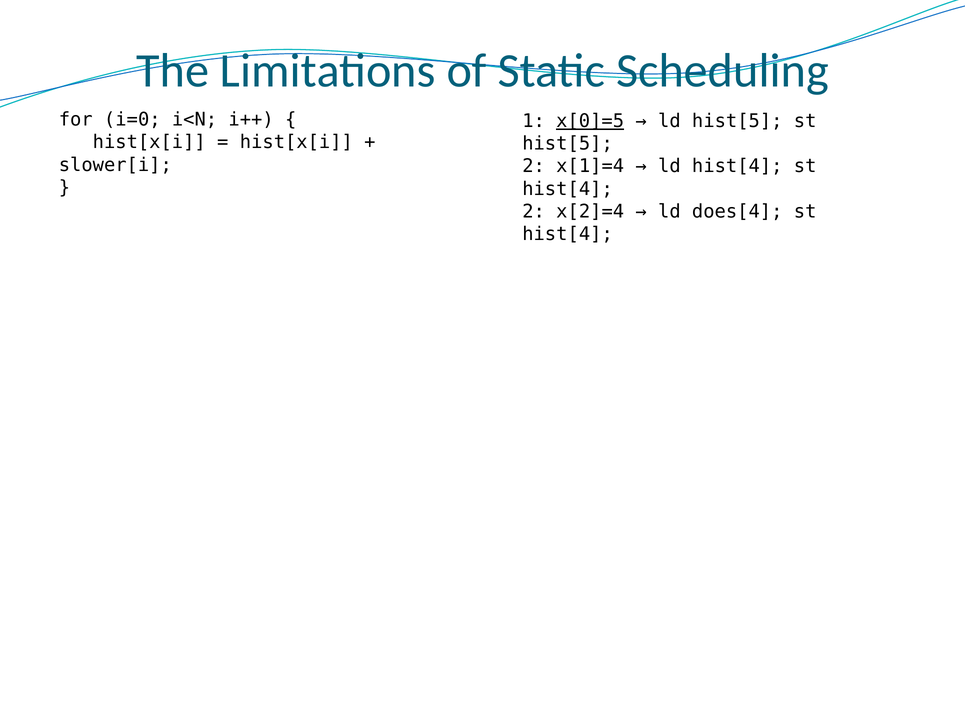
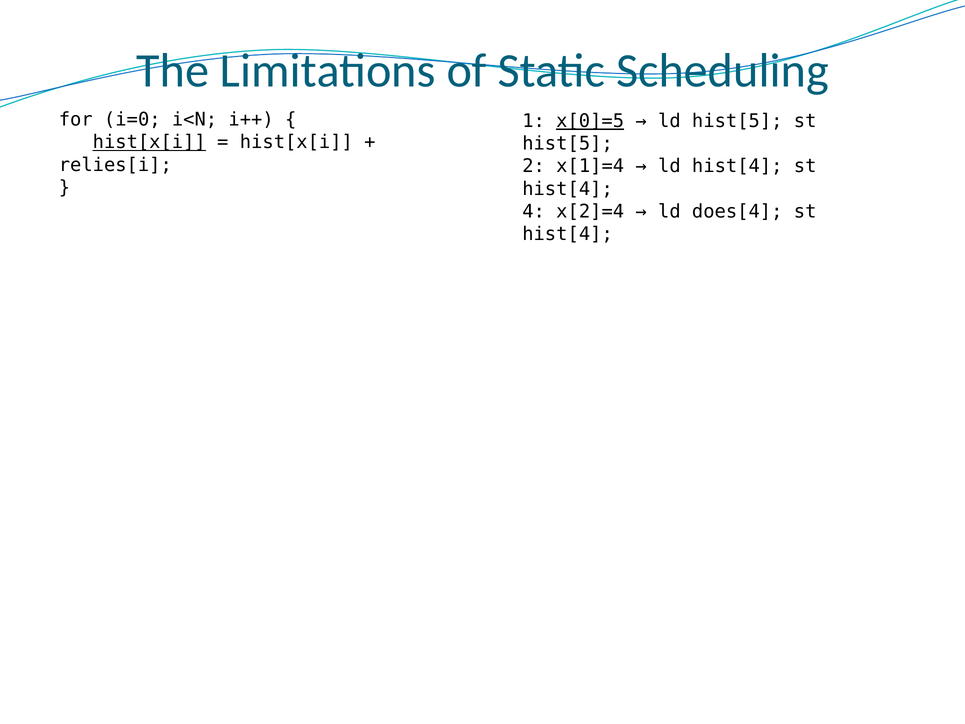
hist[x[i at (149, 142) underline: none -> present
slower[i: slower[i -> relies[i
2 at (534, 211): 2 -> 4
